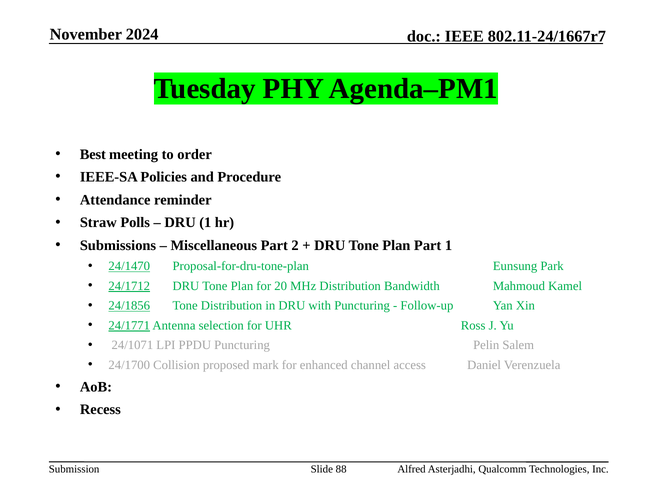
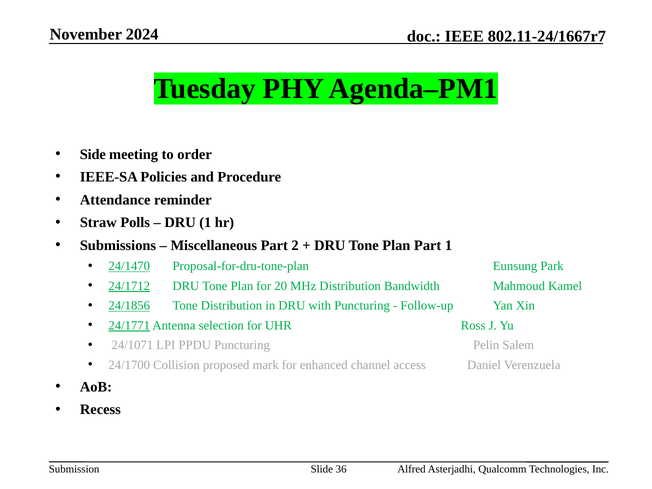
Best: Best -> Side
88: 88 -> 36
